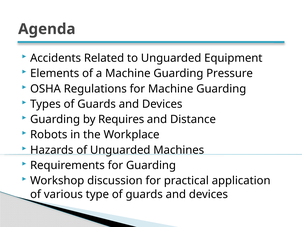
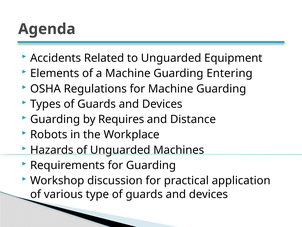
Pressure: Pressure -> Entering
